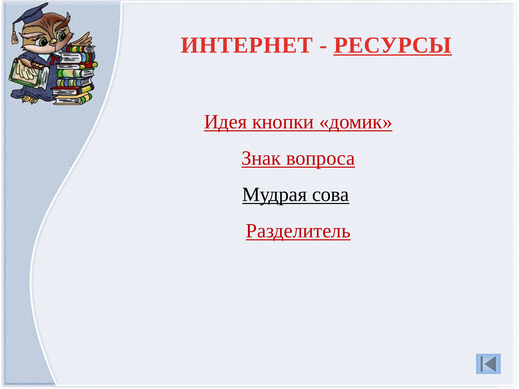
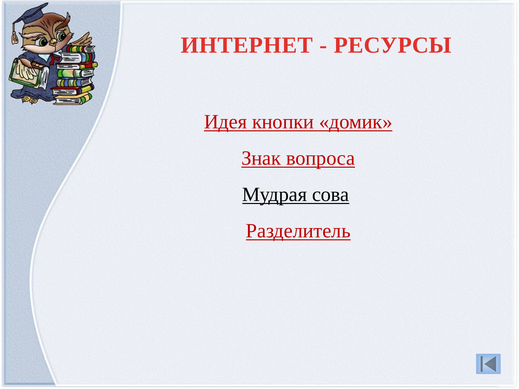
РЕСУРСЫ underline: present -> none
